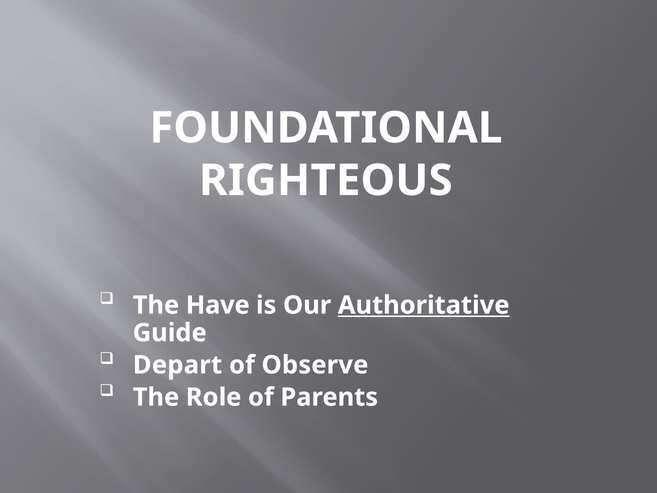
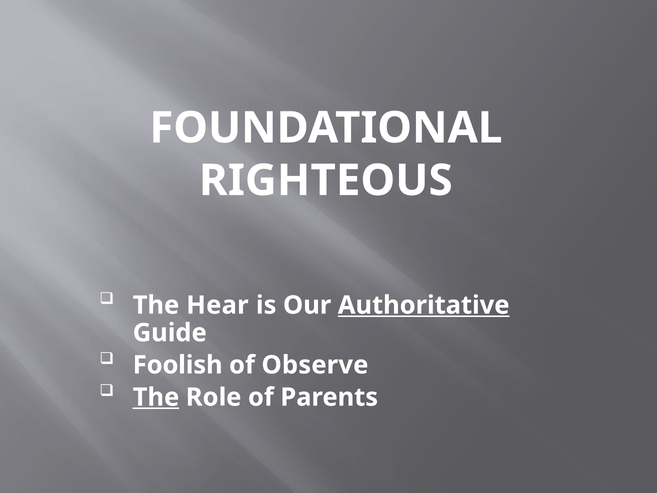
Have: Have -> Hear
Depart: Depart -> Foolish
The at (156, 397) underline: none -> present
